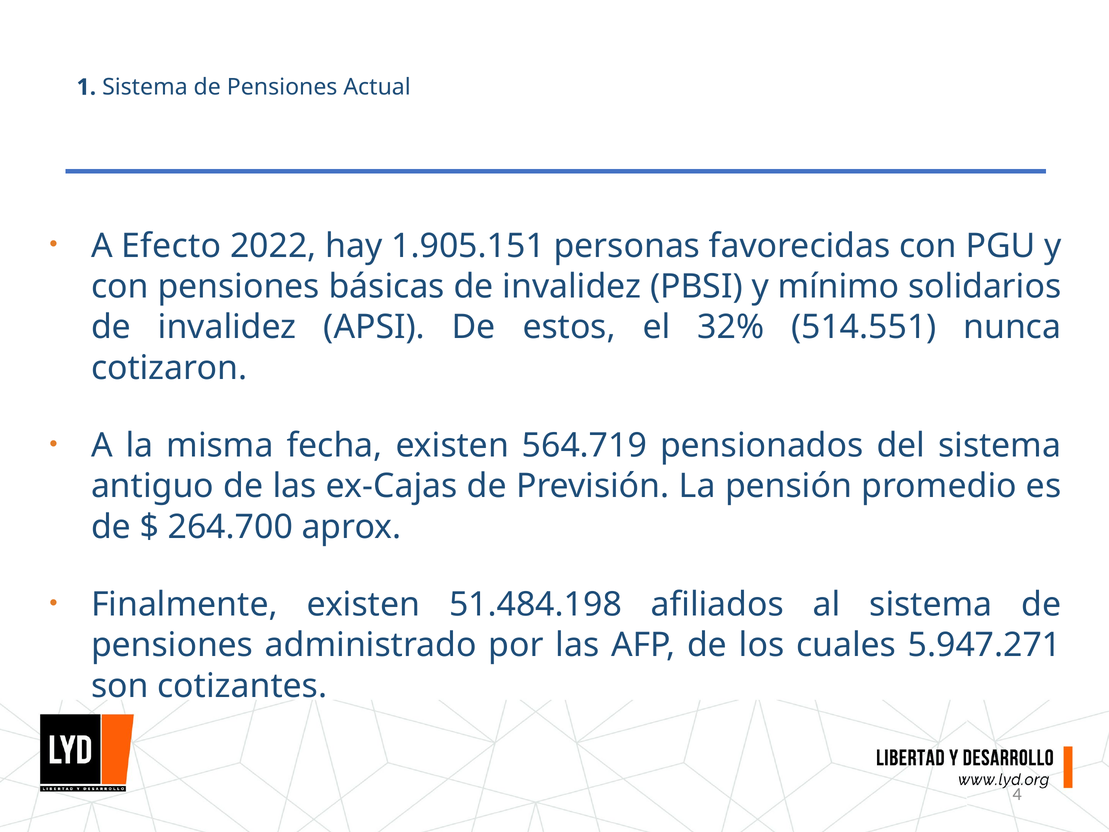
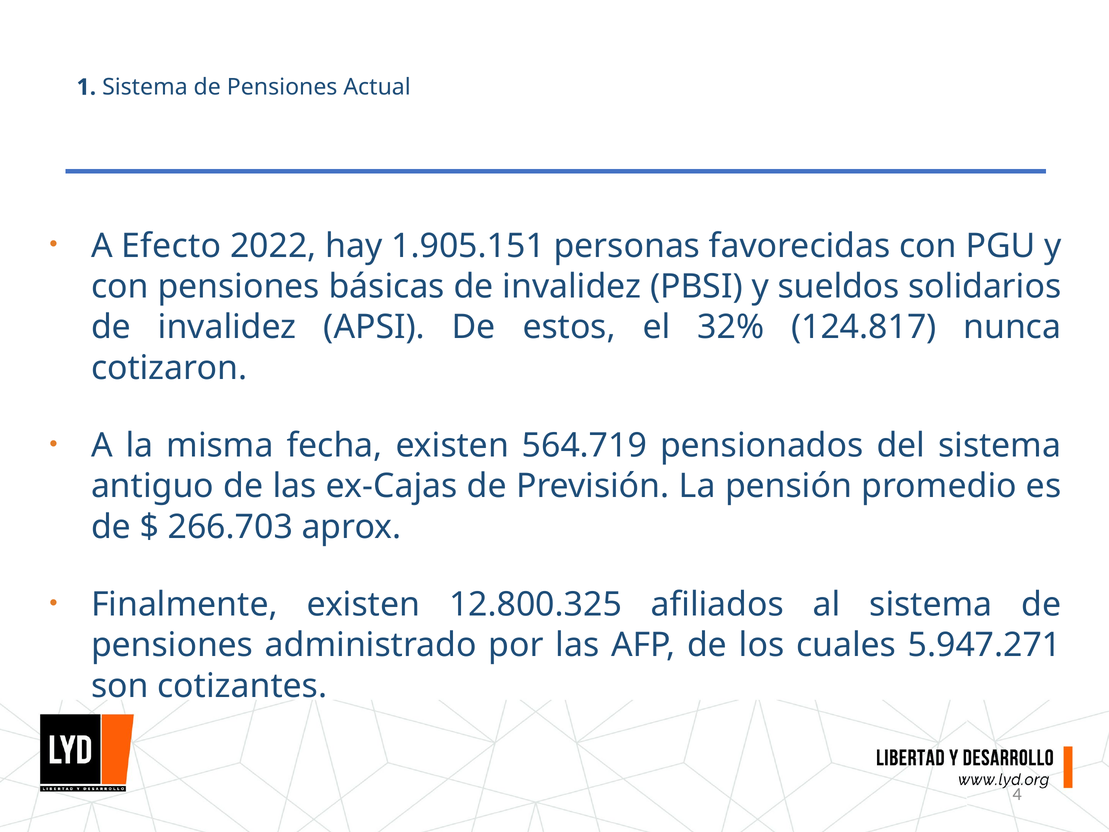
mínimo: mínimo -> sueldos
514.551: 514.551 -> 124.817
264.700: 264.700 -> 266.703
51.484.198: 51.484.198 -> 12.800.325
